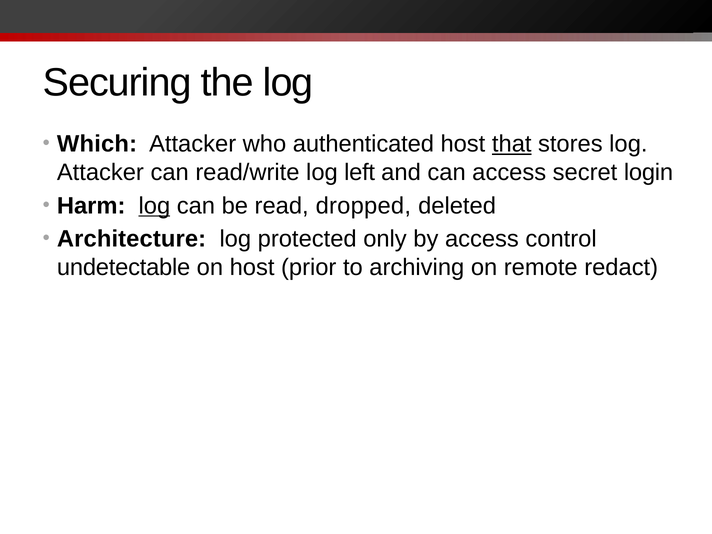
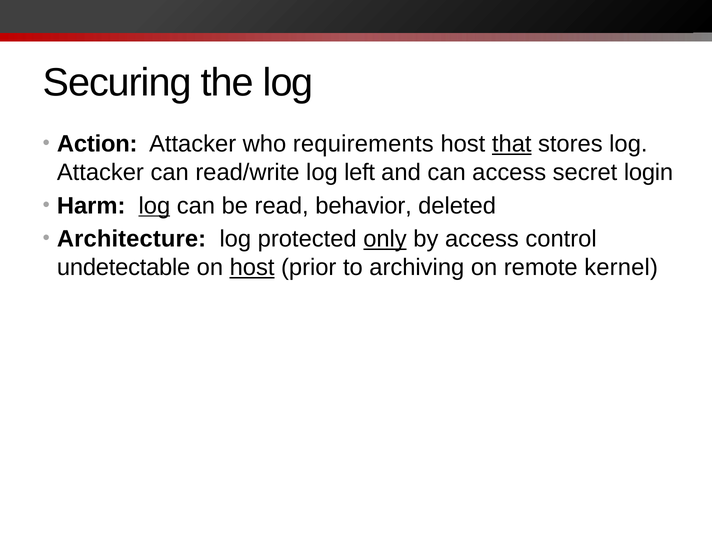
Which: Which -> Action
authenticated: authenticated -> requirements
dropped: dropped -> behavior
only underline: none -> present
host at (252, 267) underline: none -> present
redact: redact -> kernel
